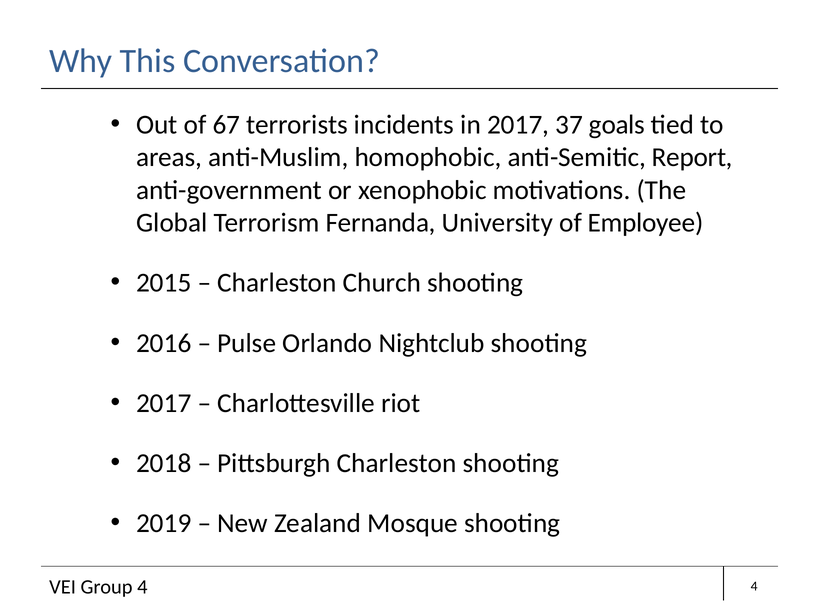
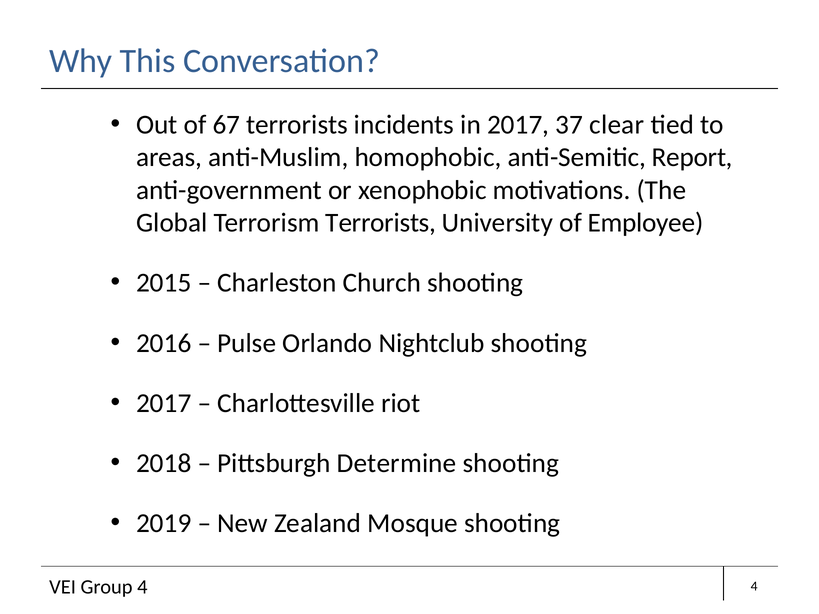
goals: goals -> clear
Terrorism Fernanda: Fernanda -> Terrorists
Pittsburgh Charleston: Charleston -> Determine
